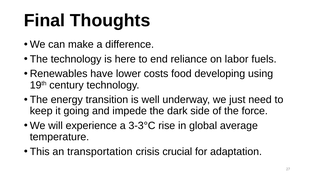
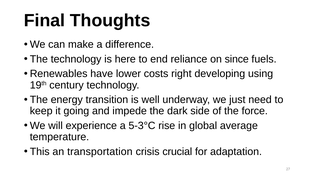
labor: labor -> since
food: food -> right
3-3°C: 3-3°C -> 5-3°C
